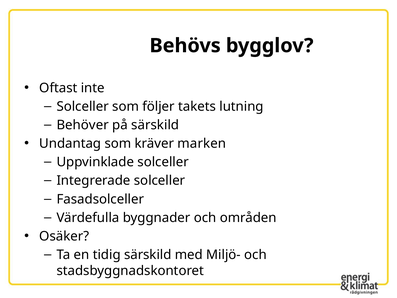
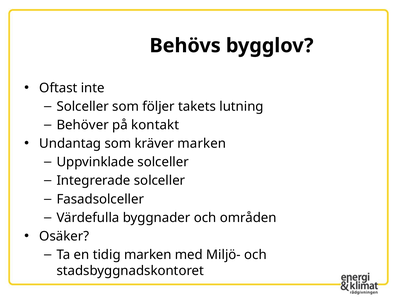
på särskild: särskild -> kontakt
tidig särskild: särskild -> marken
